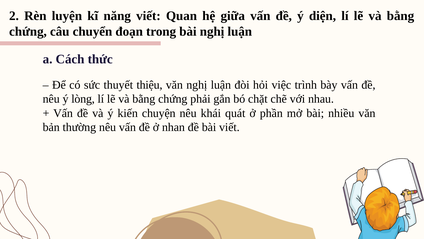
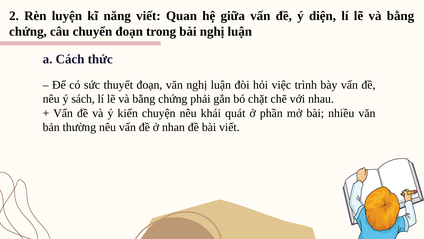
thuyết thiệu: thiệu -> đoạn
lòng: lòng -> sách
